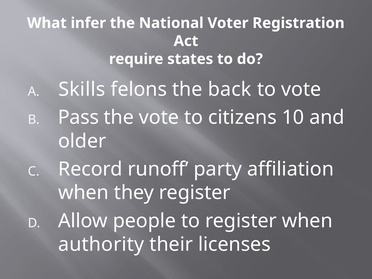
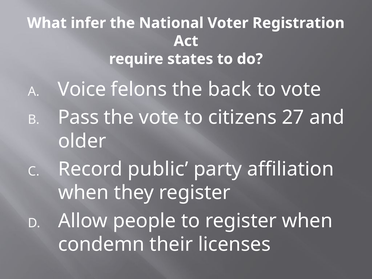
Skills: Skills -> Voice
10: 10 -> 27
runoff: runoff -> public
authority: authority -> condemn
